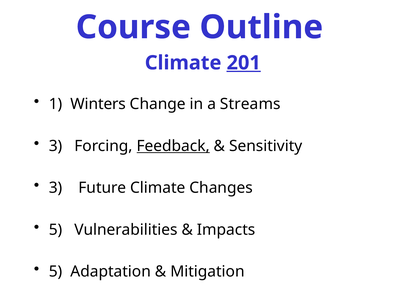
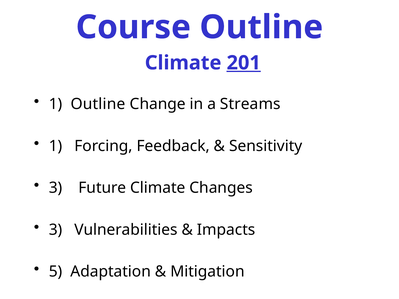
1 Winters: Winters -> Outline
3 at (56, 146): 3 -> 1
Feedback underline: present -> none
5 at (56, 230): 5 -> 3
